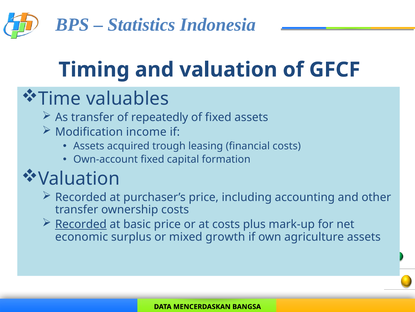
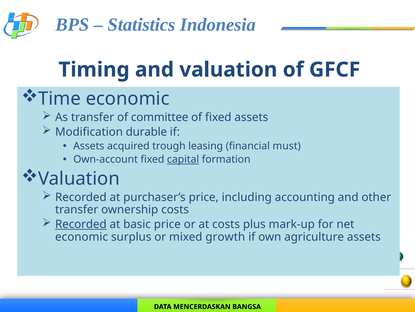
Time valuables: valuables -> economic
repeatedly: repeatedly -> committee
income: income -> durable
financial costs: costs -> must
capital underline: none -> present
